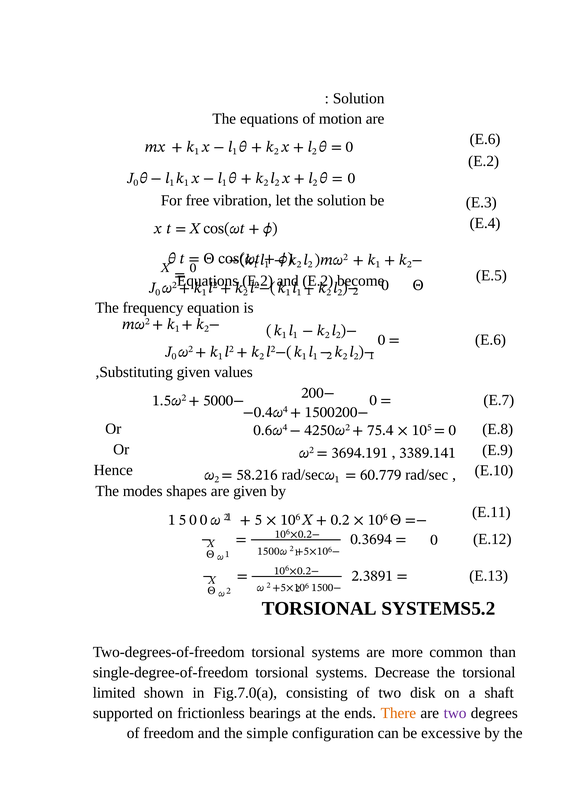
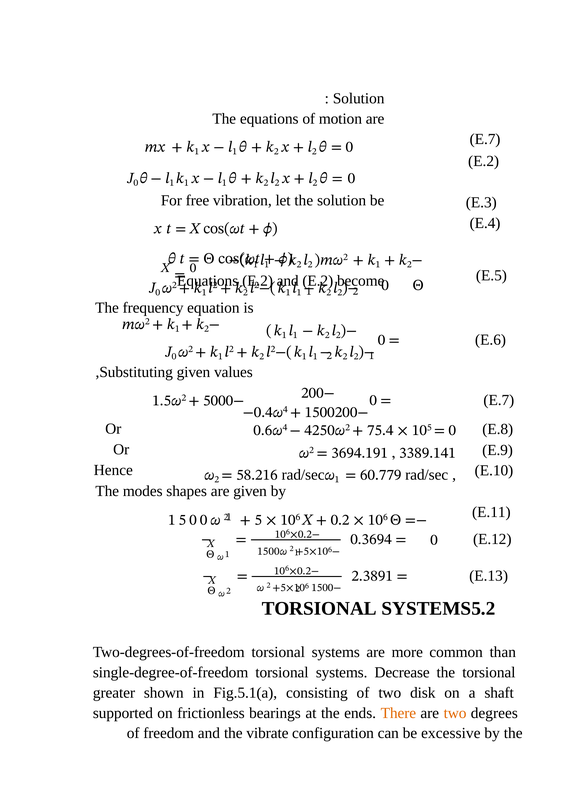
E.6 at (485, 139): E.6 -> E.7
limited: limited -> greater
Fig.7.0(a: Fig.7.0(a -> Fig.5.1(a
two at (455, 713) colour: purple -> orange
simple: simple -> vibrate
